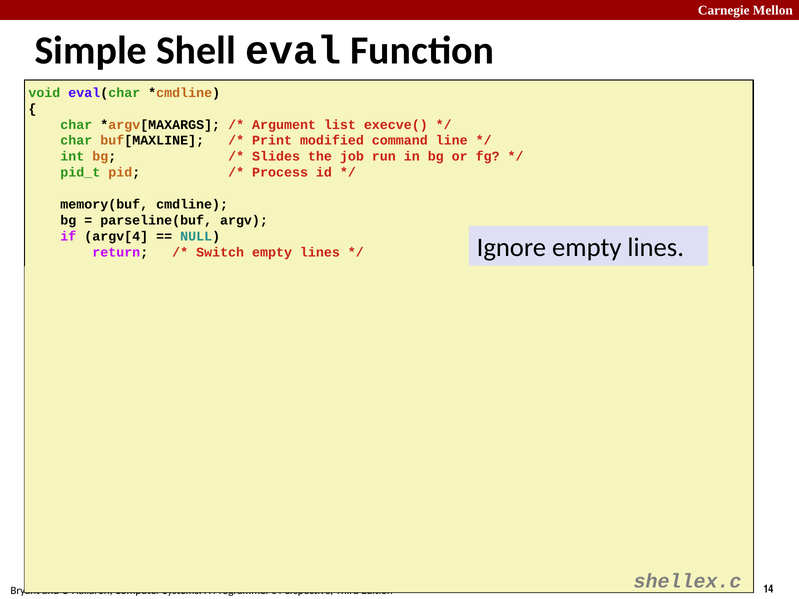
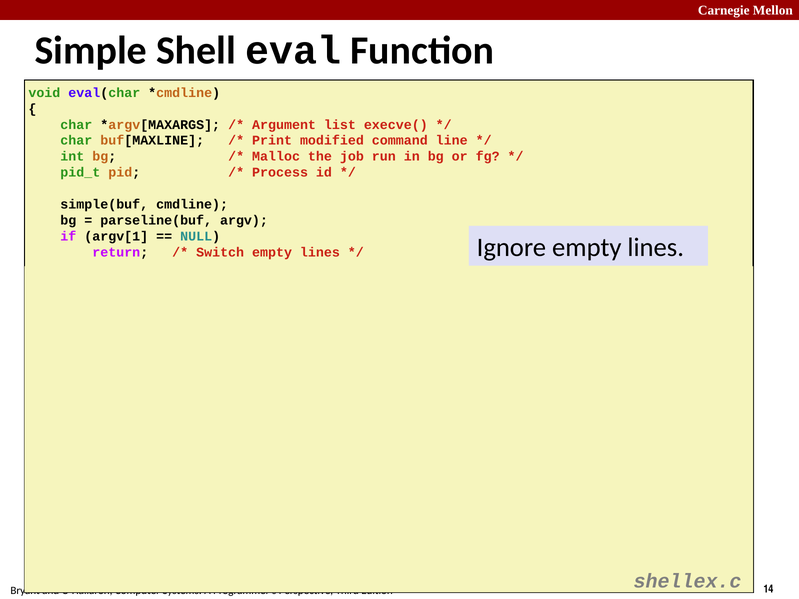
Slides: Slides -> Malloc
memory(buf: memory(buf -> simple(buf
argv[4: argv[4 -> argv[1
